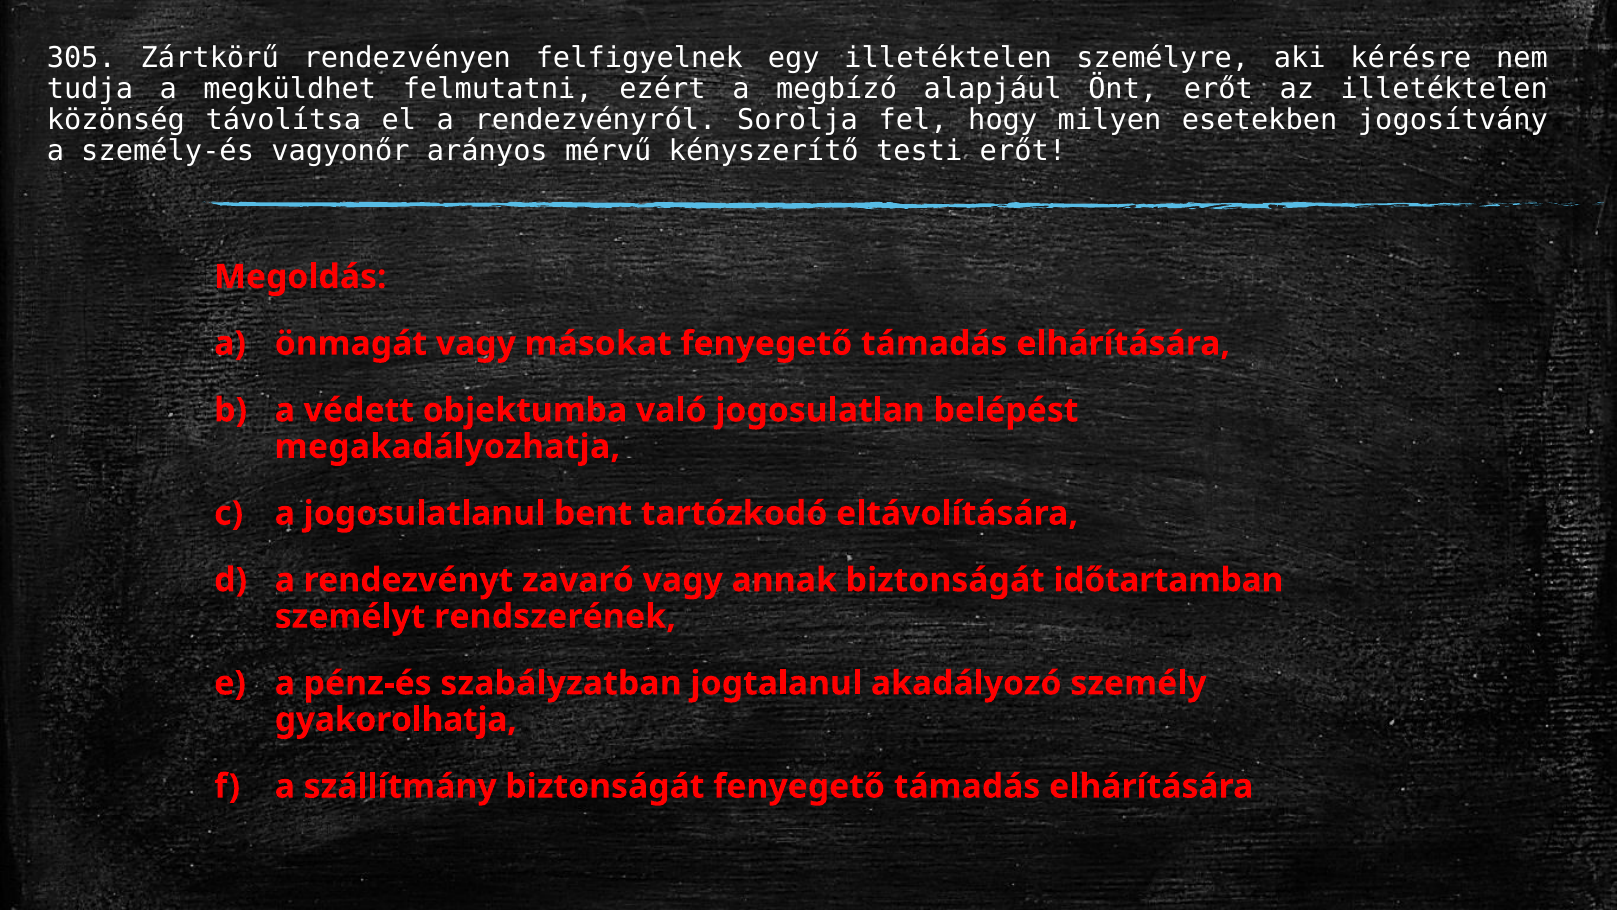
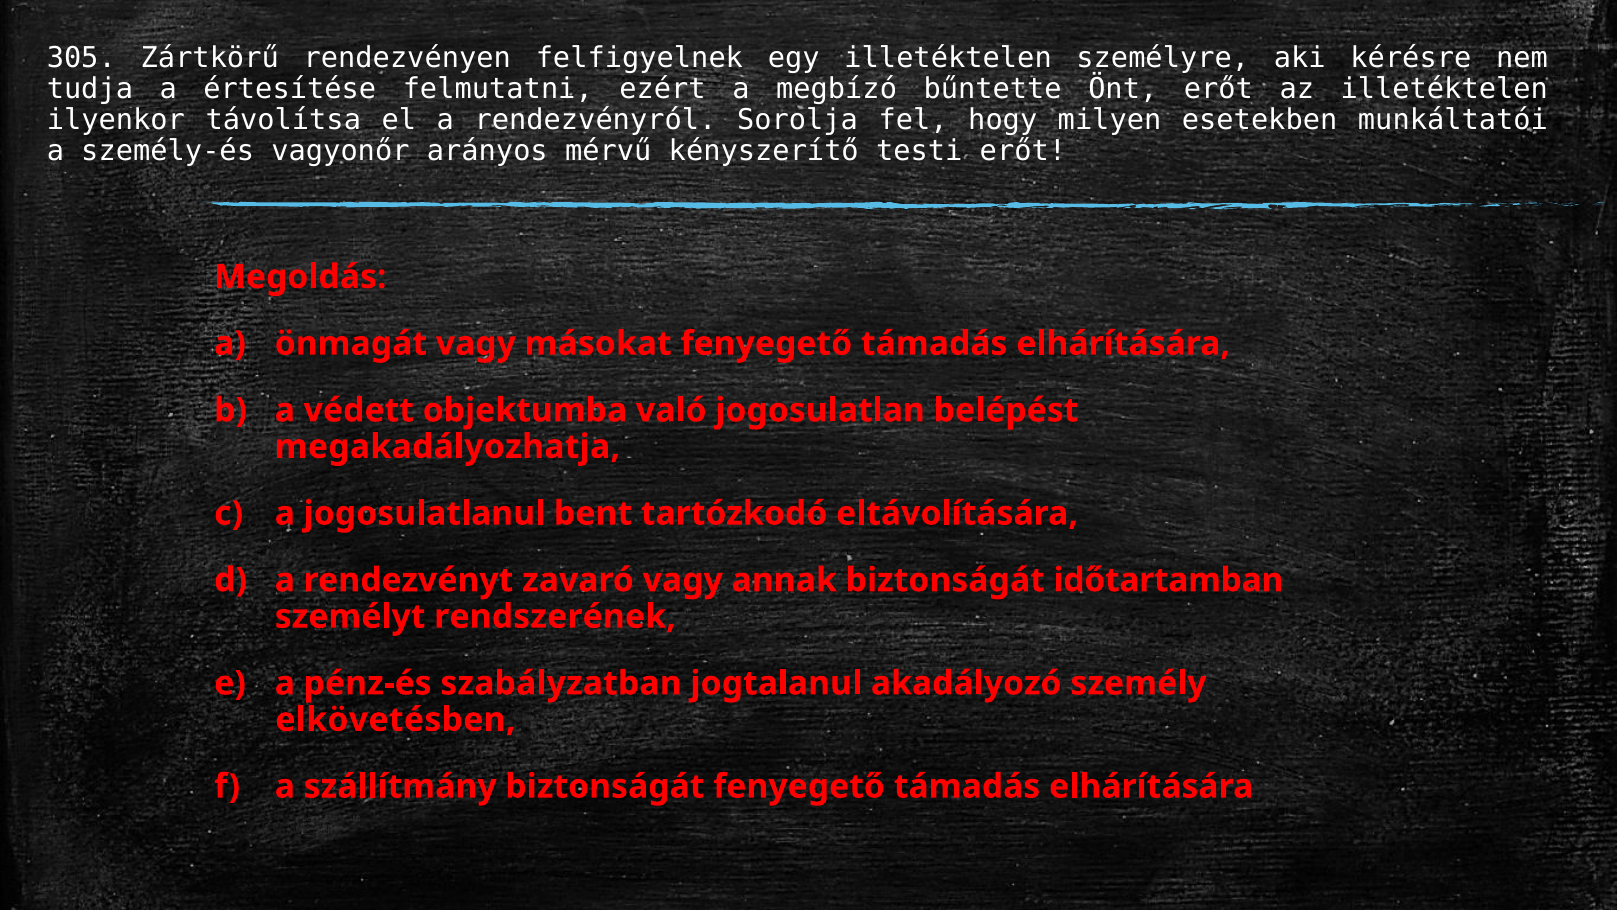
megküldhet: megküldhet -> értesítése
alapjául: alapjául -> bűntette
közönség: közönség -> ilyenkor
jogosítvány: jogosítvány -> munkáltatói
gyakorolhatja: gyakorolhatja -> elkövetésben
